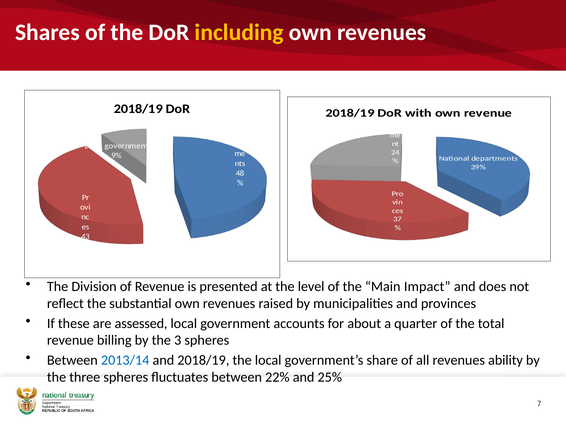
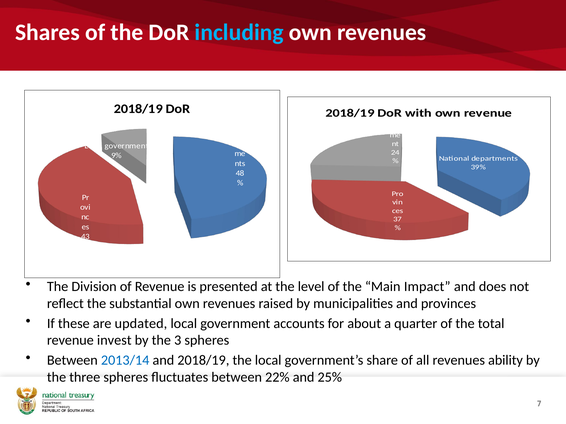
including colour: yellow -> light blue
assessed: assessed -> updated
billing: billing -> invest
